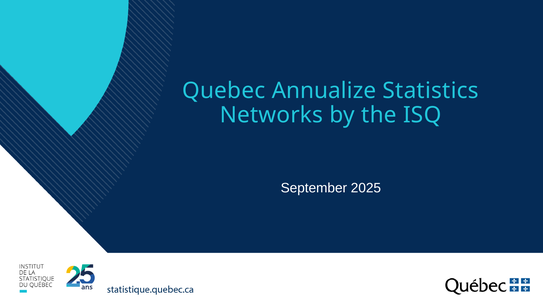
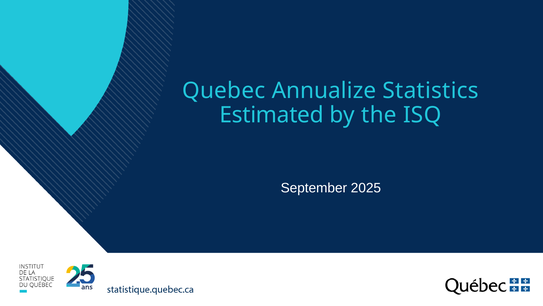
Networks: Networks -> Estimated
